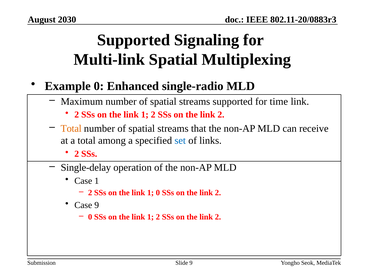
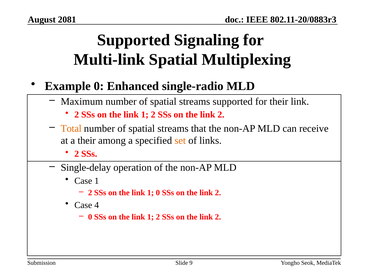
2030: 2030 -> 2081
for time: time -> their
a total: total -> their
set colour: blue -> orange
Case 9: 9 -> 4
